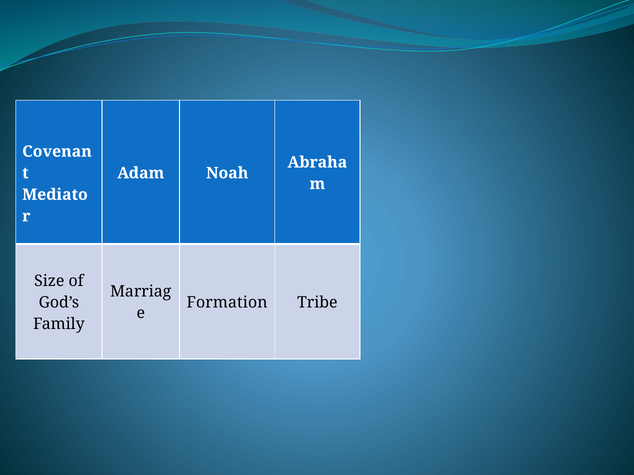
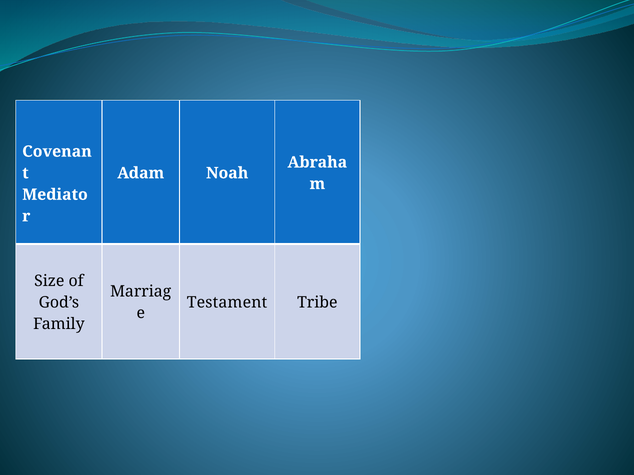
Formation: Formation -> Testament
